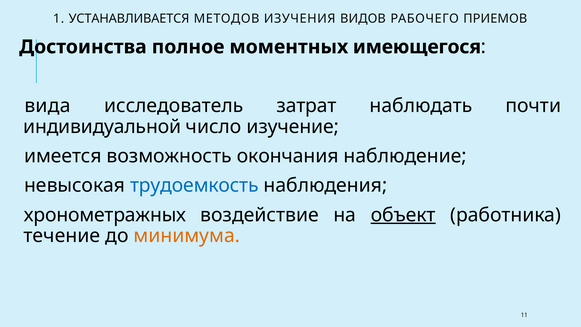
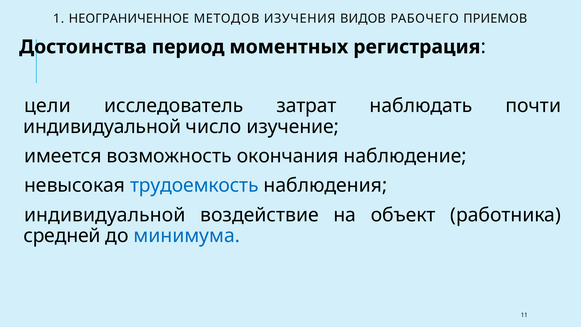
УСТАНАВЛИВАЕТСЯ: УСТАНАВЛИВАЕТСЯ -> НЕОГРАНИЧЕННОЕ
полное: полное -> период
имеющегося: имеющегося -> регистрация
вида: вида -> цели
хронометражных at (105, 215): хронометражных -> индивидуальной
объект underline: present -> none
течение: течение -> средней
минимума colour: orange -> blue
